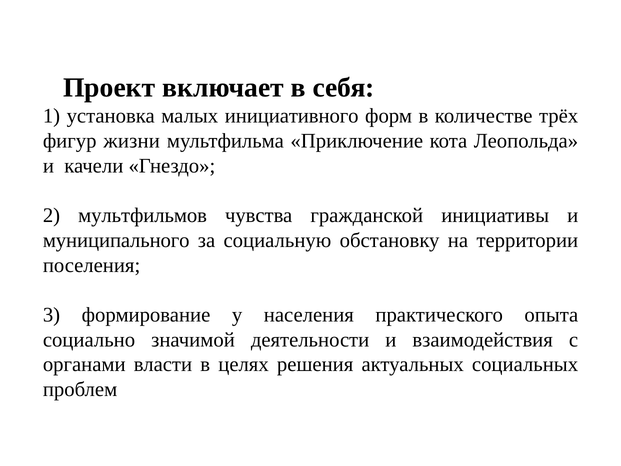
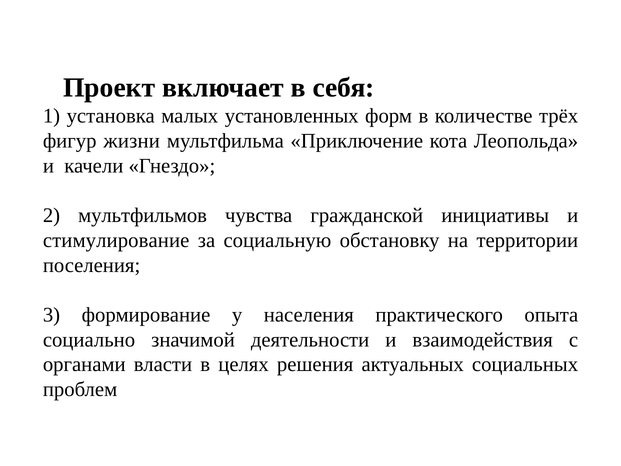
инициативного: инициативного -> установленных
муниципального: муниципального -> стимулирование
